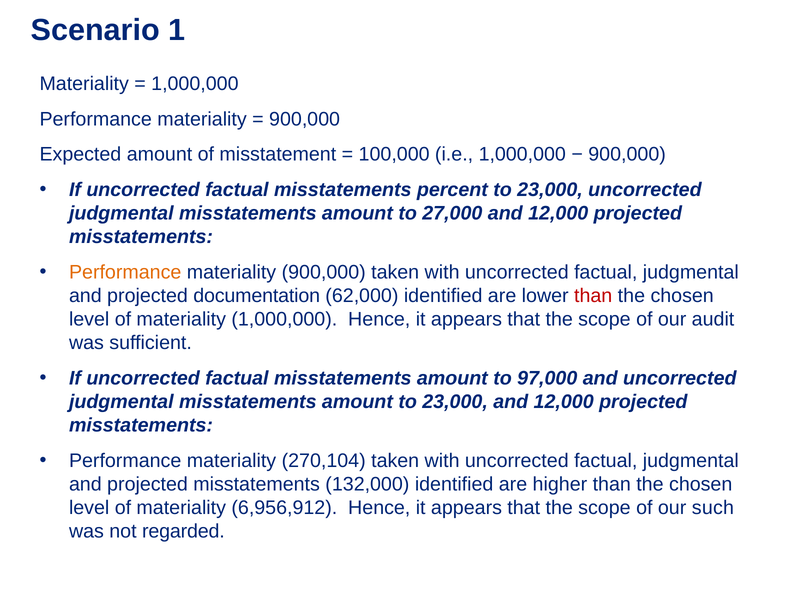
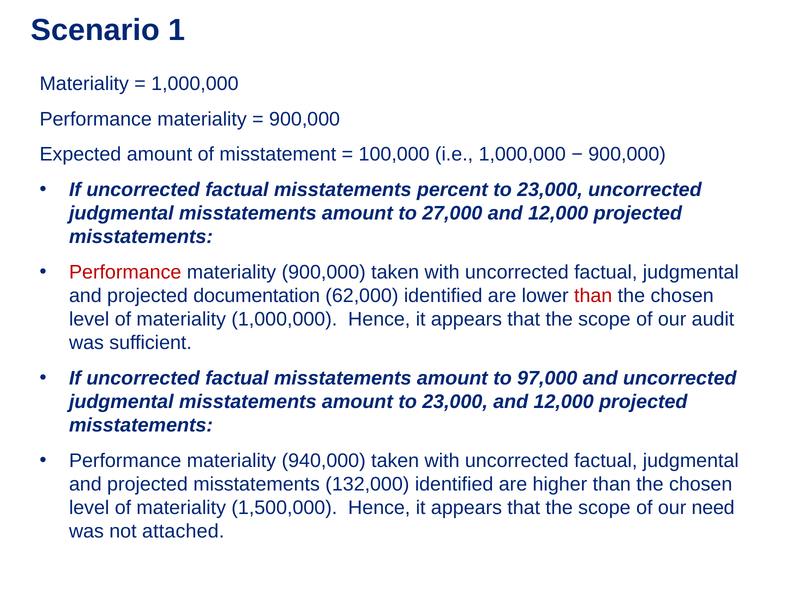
Performance at (125, 272) colour: orange -> red
270,104: 270,104 -> 940,000
6,956,912: 6,956,912 -> 1,500,000
such: such -> need
regarded: regarded -> attached
